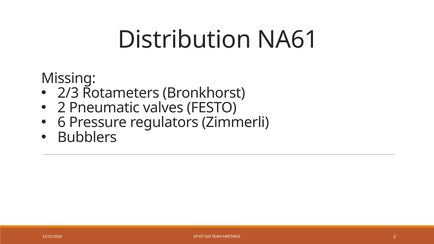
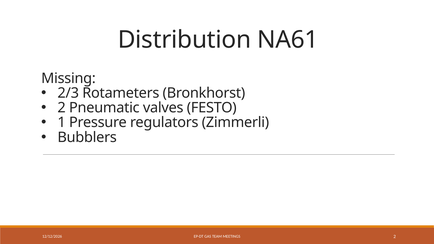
6: 6 -> 1
